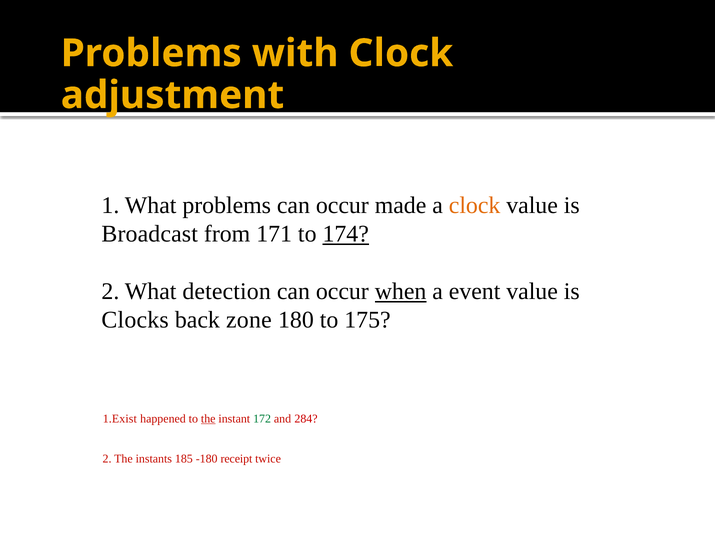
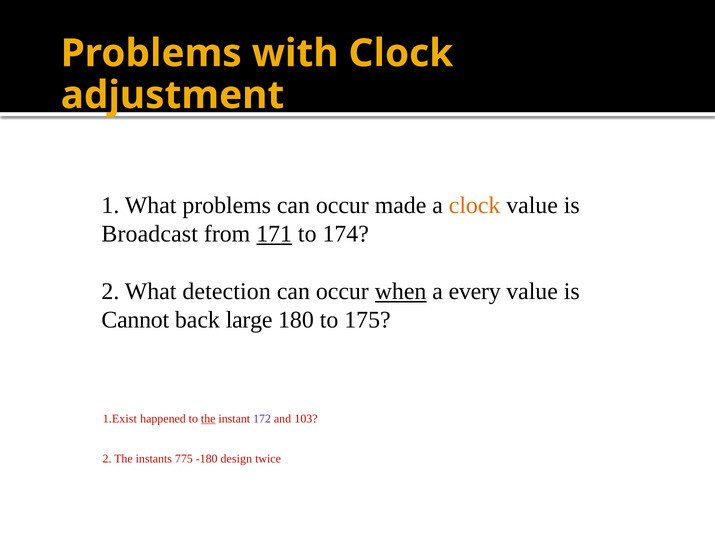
171 underline: none -> present
174 underline: present -> none
event: event -> every
Clocks: Clocks -> Cannot
zone: zone -> large
172 colour: green -> purple
284: 284 -> 103
185: 185 -> 775
receipt: receipt -> design
